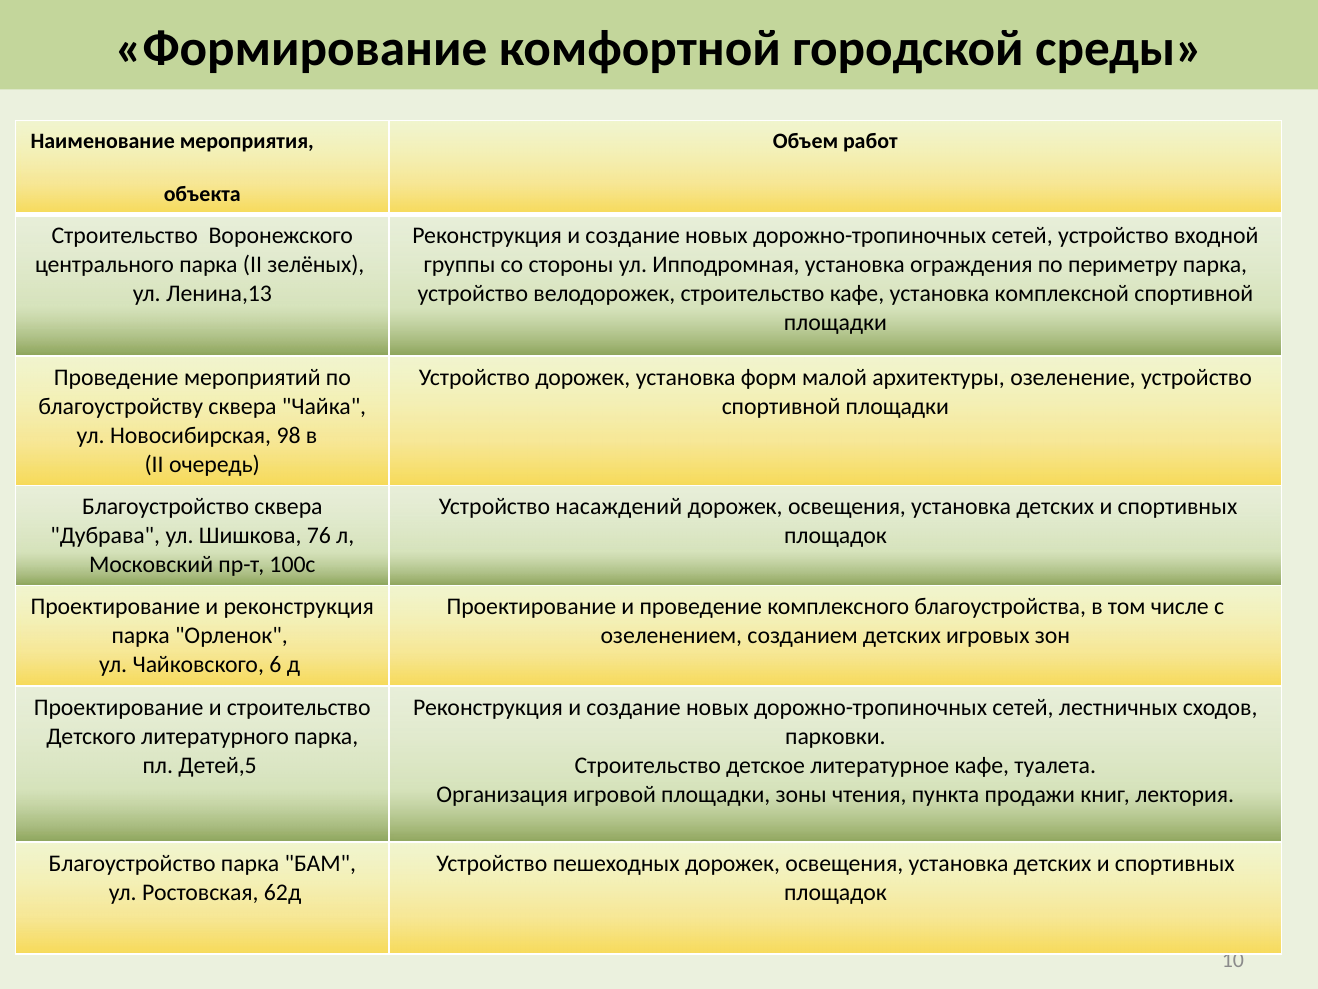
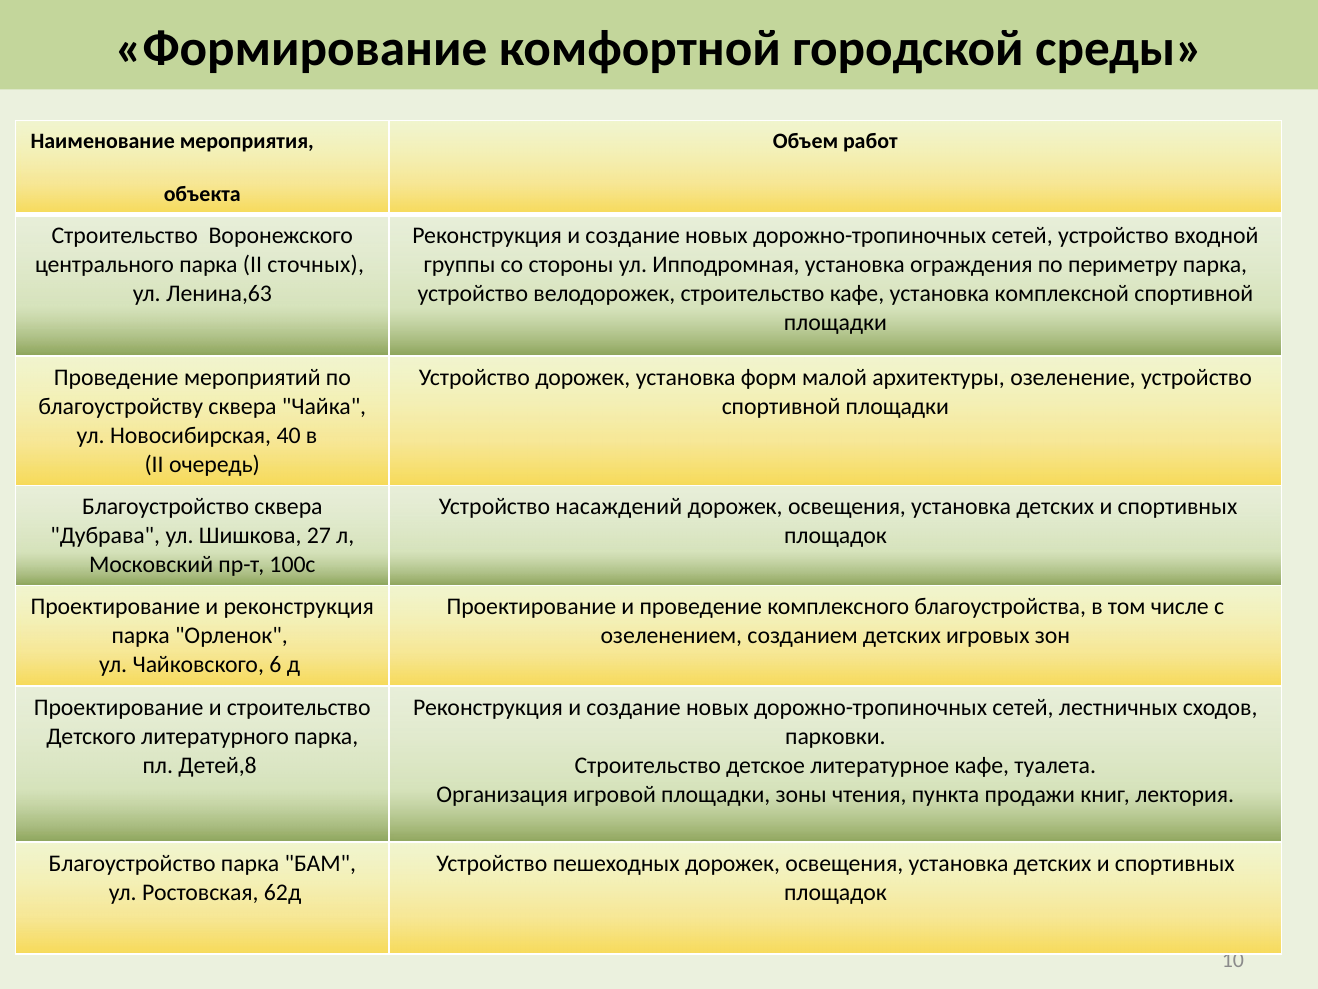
зелёных: зелёных -> сточных
Ленина,13: Ленина,13 -> Ленина,63
98: 98 -> 40
76: 76 -> 27
Детей,5: Детей,5 -> Детей,8
